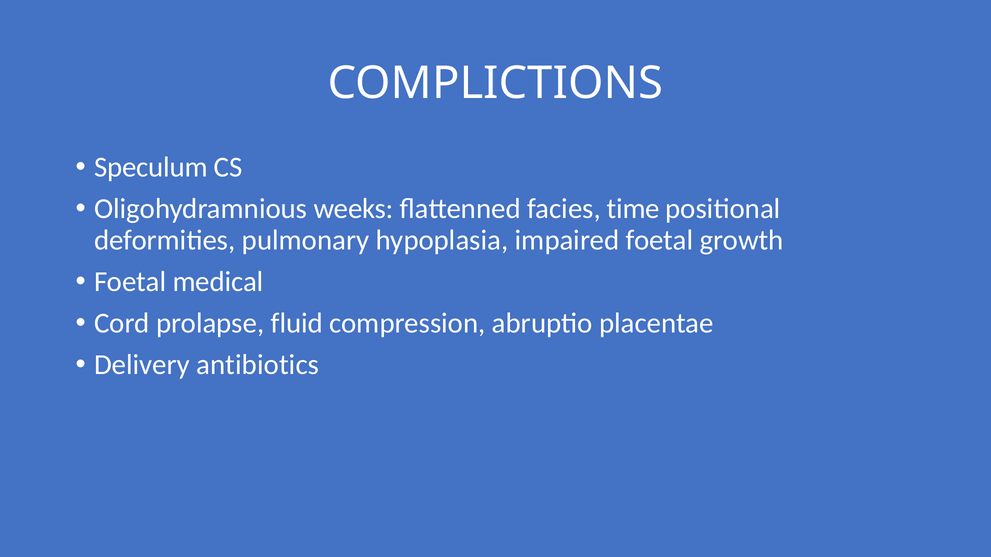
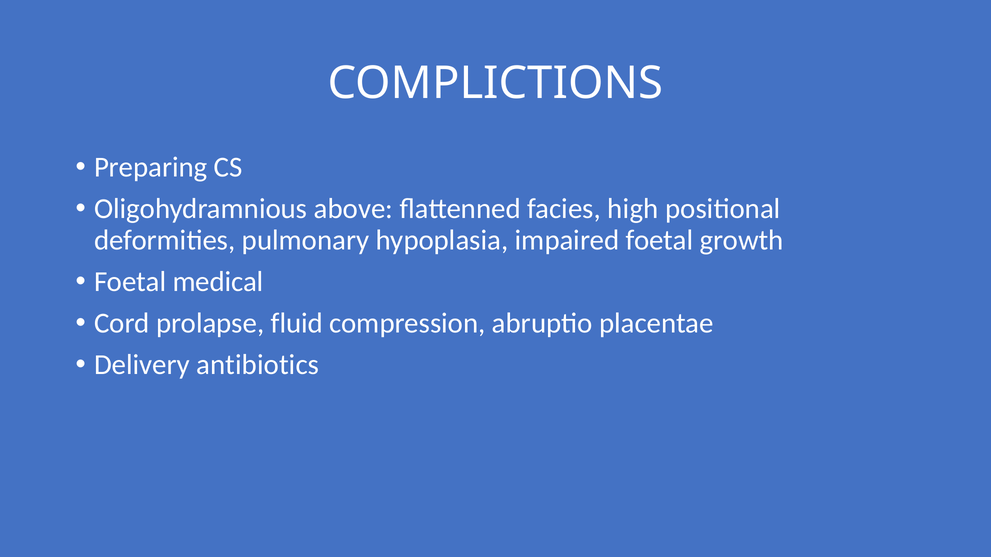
Speculum: Speculum -> Preparing
weeks: weeks -> above
time: time -> high
